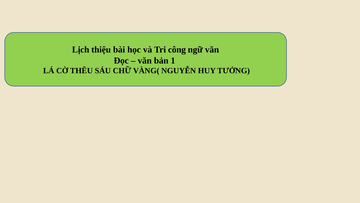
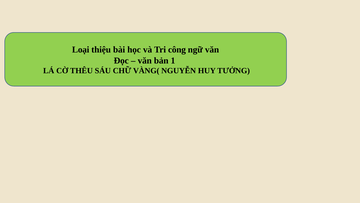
Lịch: Lịch -> Loại
